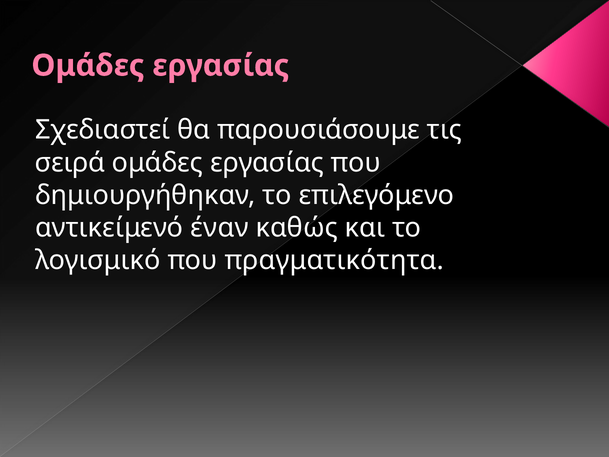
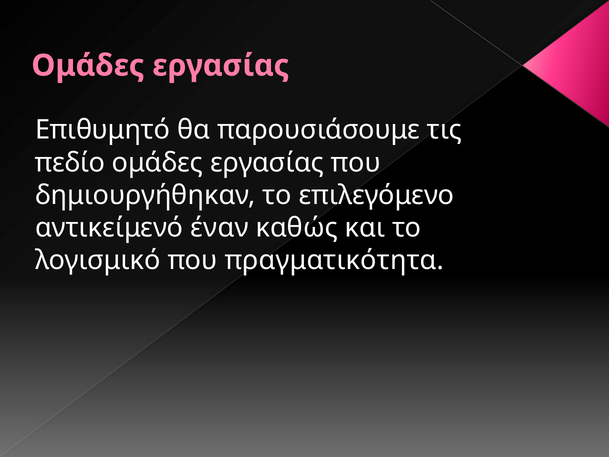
Σχεδιαστεί: Σχεδιαστεί -> Επιθυμητό
σειρά: σειρά -> πεδίο
